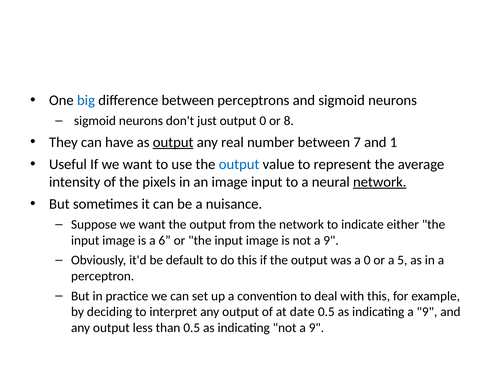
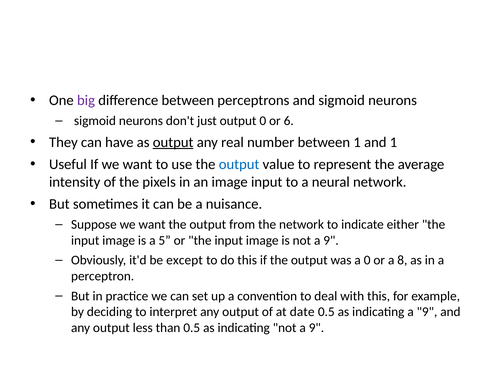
big colour: blue -> purple
8: 8 -> 6
between 7: 7 -> 1
network at (380, 182) underline: present -> none
6: 6 -> 5
default: default -> except
5: 5 -> 8
